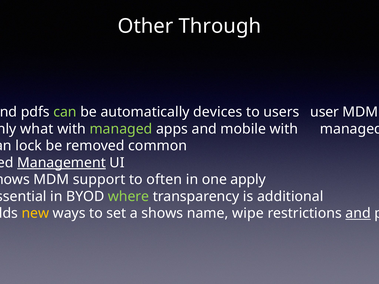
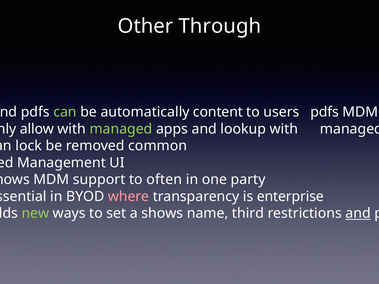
devices: devices -> content
users user: user -> pdfs
what: what -> allow
mobile: mobile -> lookup
Management underline: present -> none
apply: apply -> party
where colour: light green -> pink
additional: additional -> enterprise
new colour: yellow -> light green
wipe: wipe -> third
